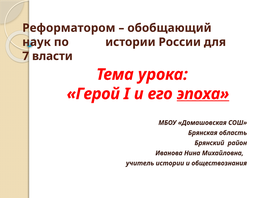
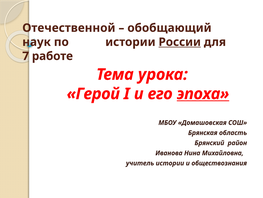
Реформатором: Реформатором -> Отечественной
России underline: none -> present
власти: власти -> работе
